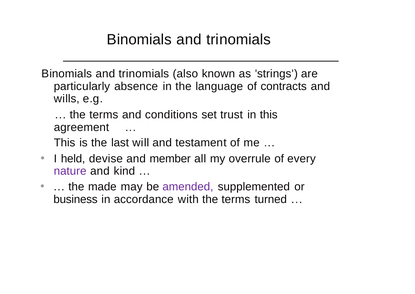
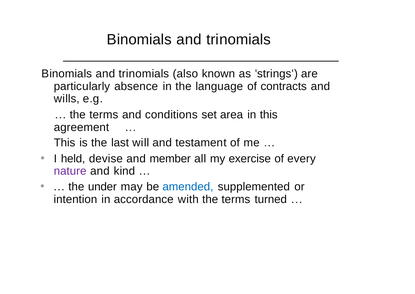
trust: trust -> area
overrule: overrule -> exercise
made: made -> under
amended colour: purple -> blue
business: business -> intention
